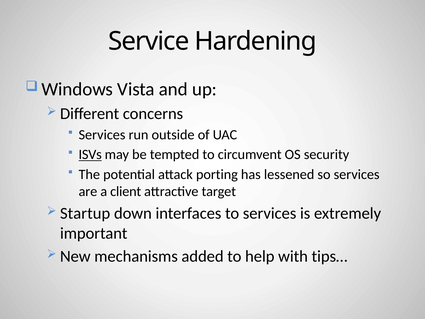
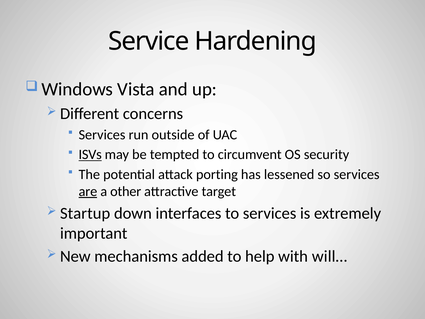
are underline: none -> present
client: client -> other
tips…: tips… -> will…
